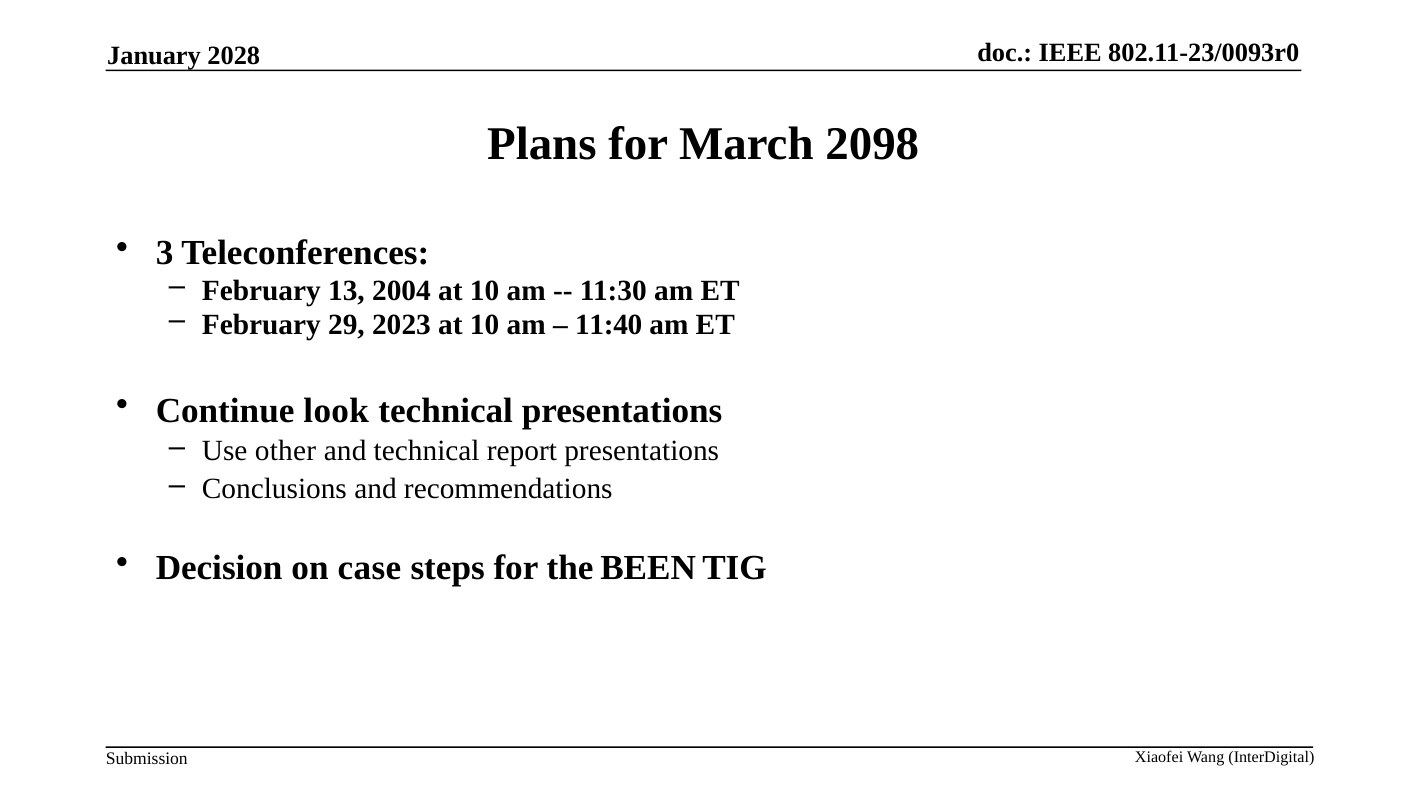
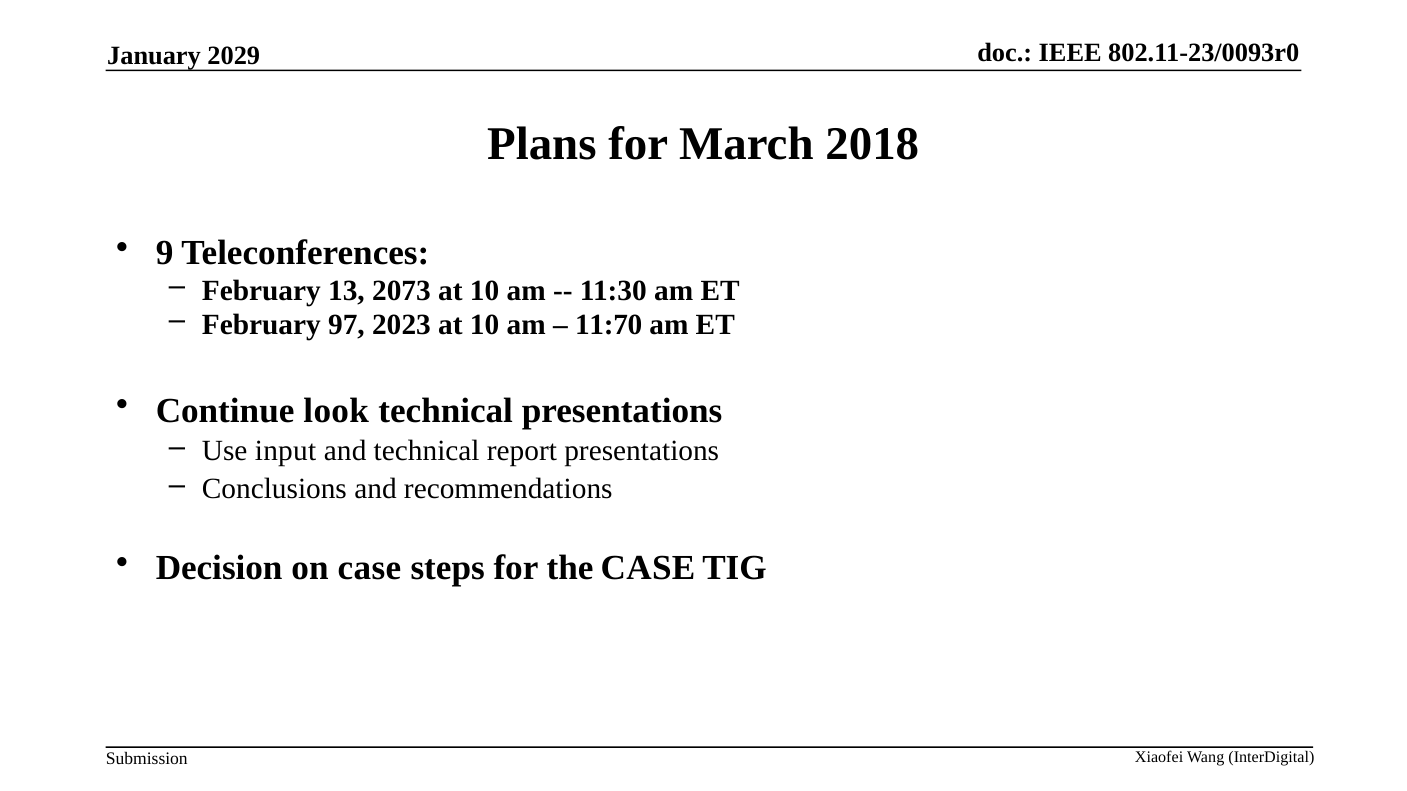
2028: 2028 -> 2029
2098: 2098 -> 2018
3: 3 -> 9
2004: 2004 -> 2073
29: 29 -> 97
11:40: 11:40 -> 11:70
other: other -> input
the BEEN: BEEN -> CASE
